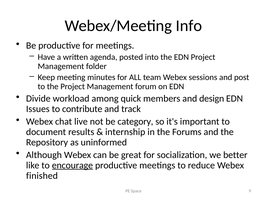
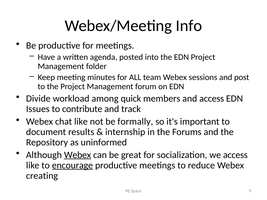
and design: design -> access
chat live: live -> like
category: category -> formally
Webex at (78, 155) underline: none -> present
we better: better -> access
finished: finished -> creating
